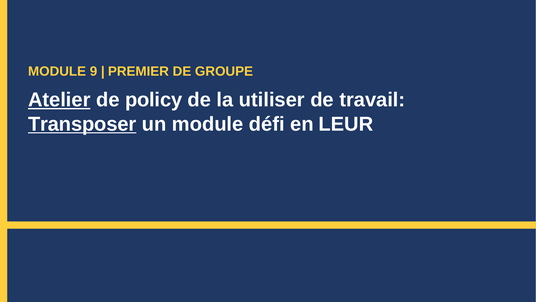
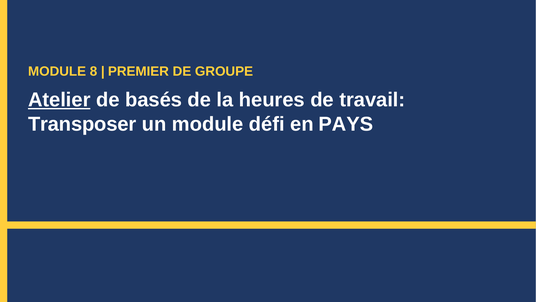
9: 9 -> 8
policy: policy -> basés
utiliser: utiliser -> heures
Transposer underline: present -> none
LEUR: LEUR -> PAYS
